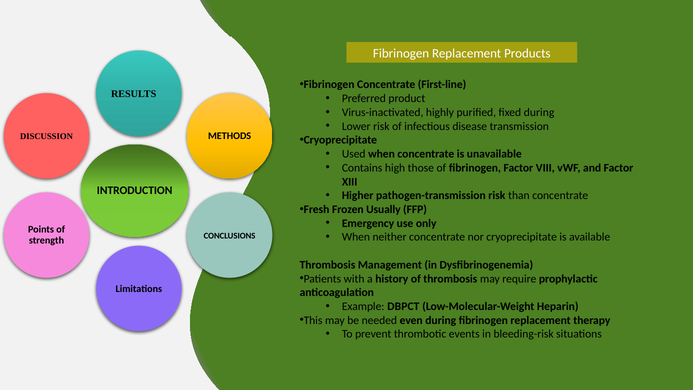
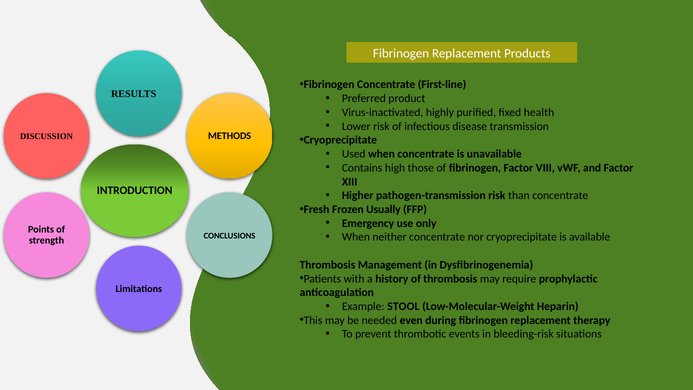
fixed during: during -> health
DBPCT: DBPCT -> STOOL
